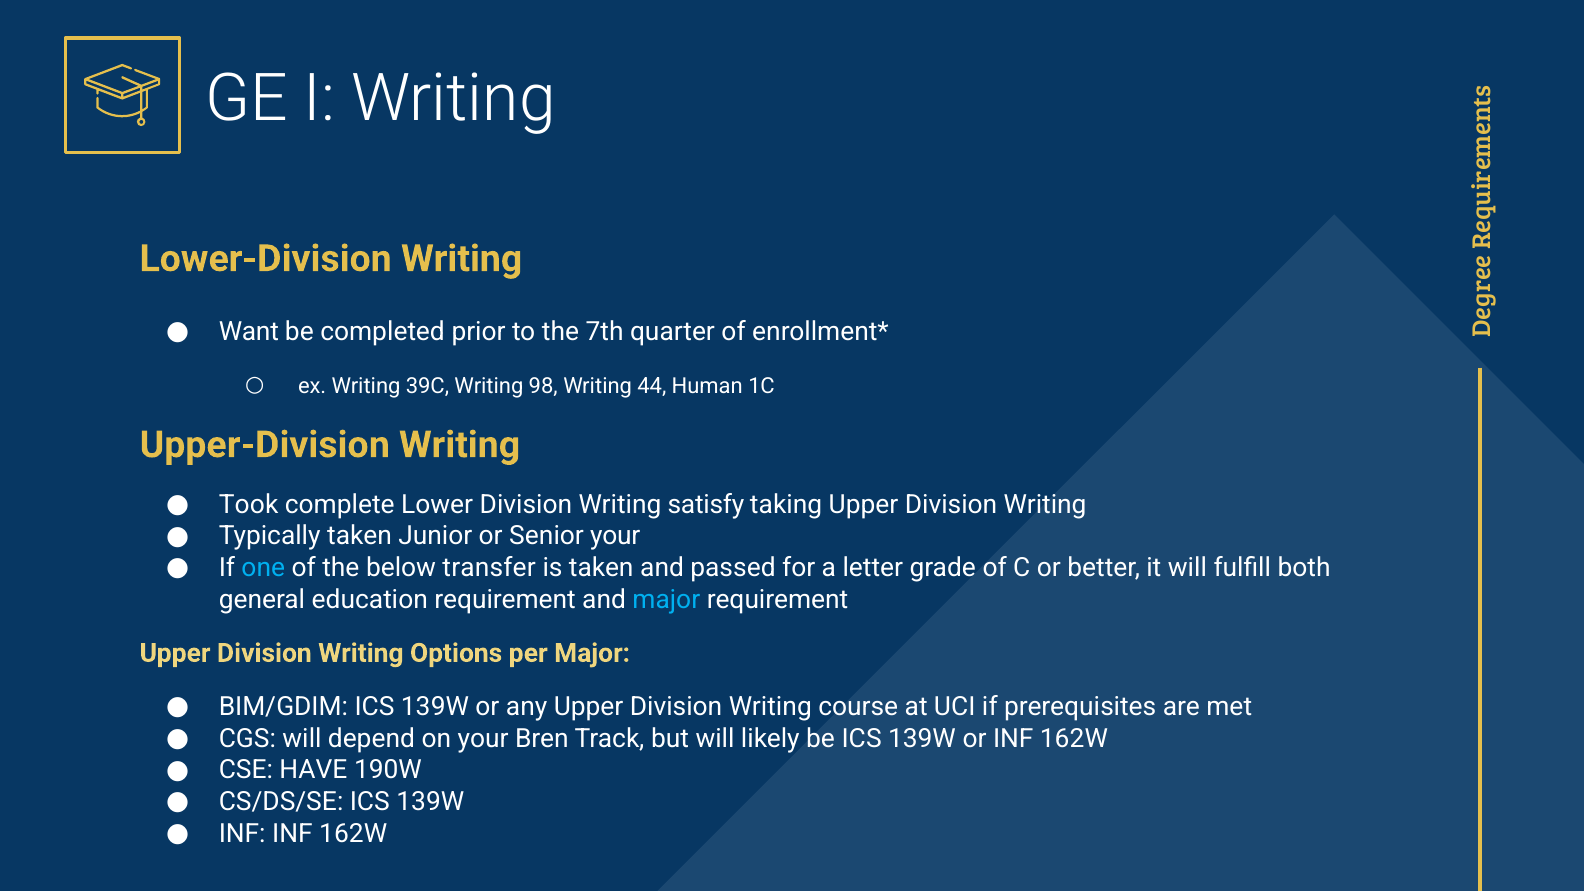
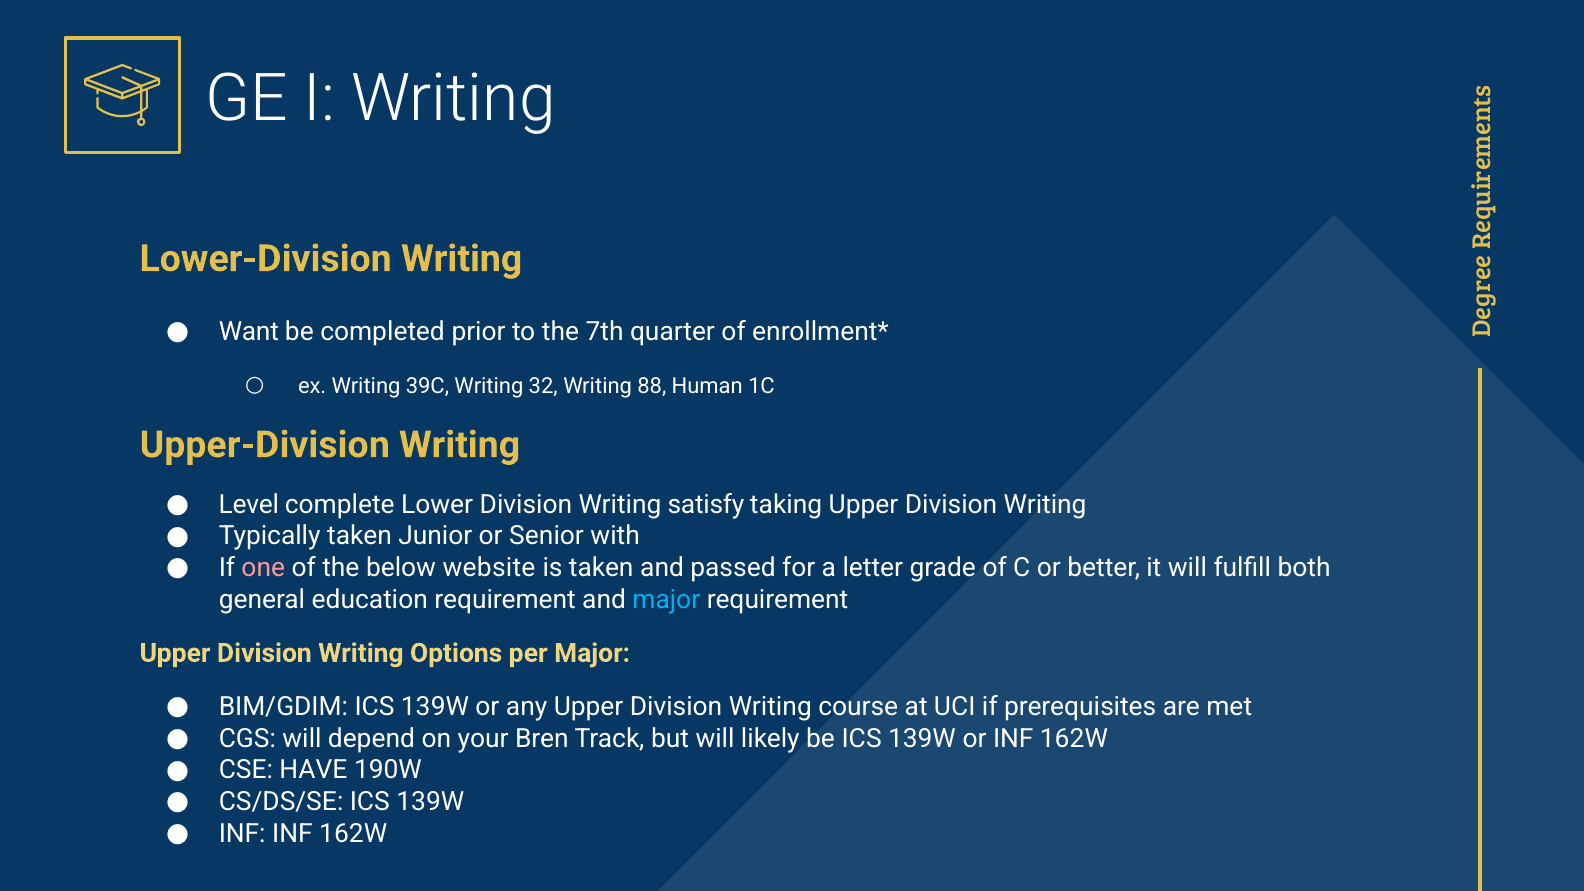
98: 98 -> 32
44: 44 -> 88
Took: Took -> Level
Senior your: your -> with
one colour: light blue -> pink
transfer: transfer -> website
